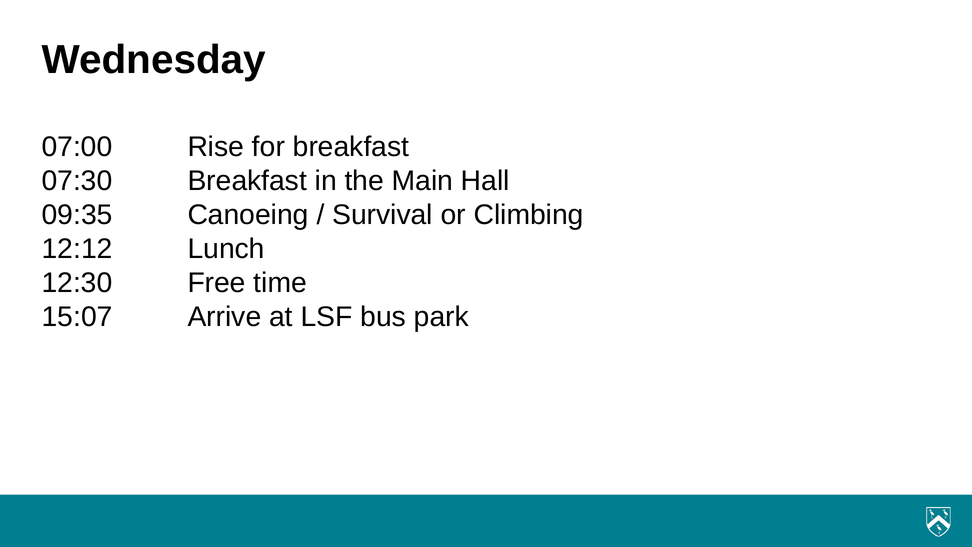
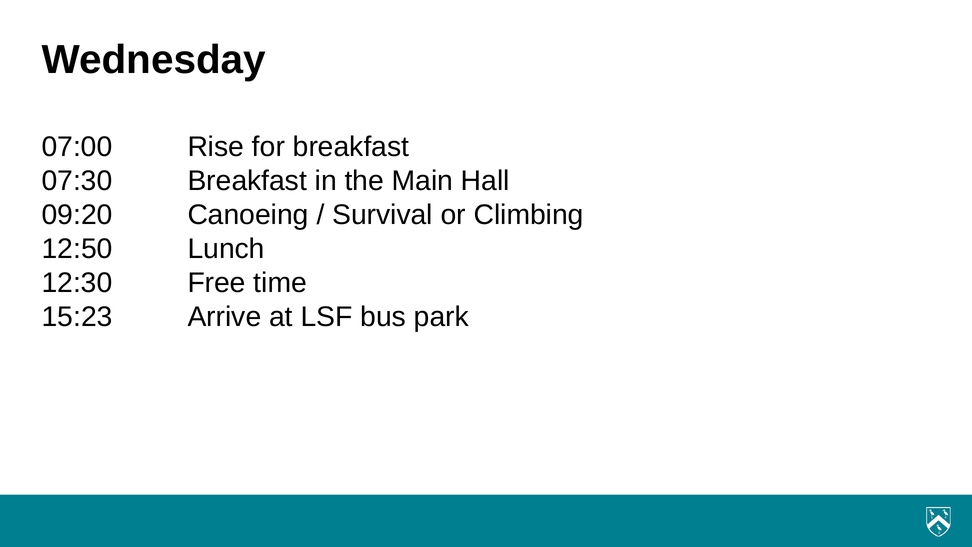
09:35: 09:35 -> 09:20
12:12: 12:12 -> 12:50
15:07: 15:07 -> 15:23
